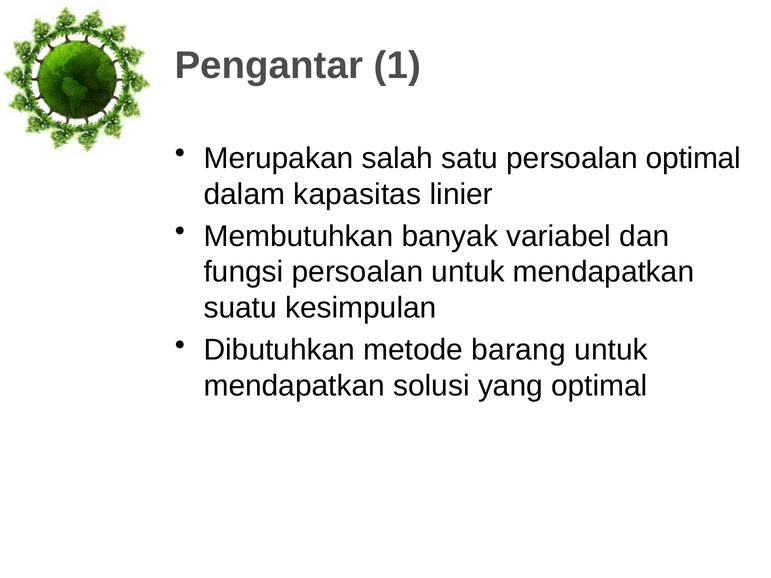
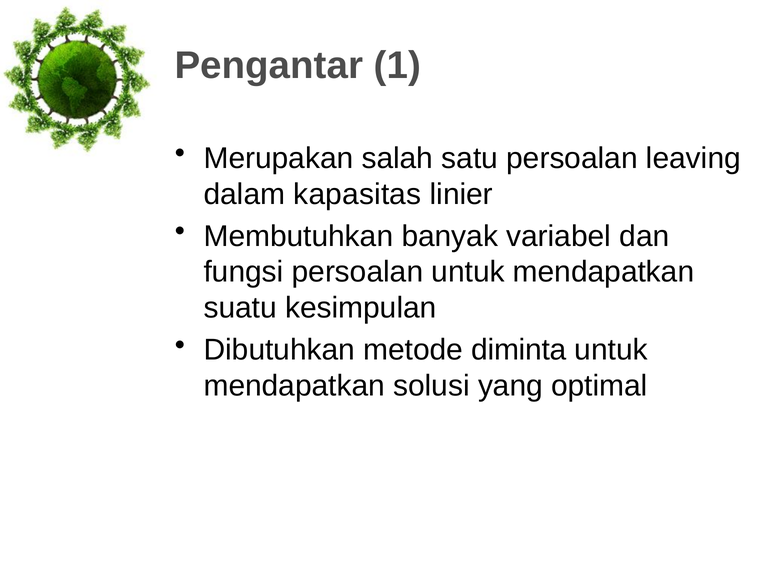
persoalan optimal: optimal -> leaving
barang: barang -> diminta
